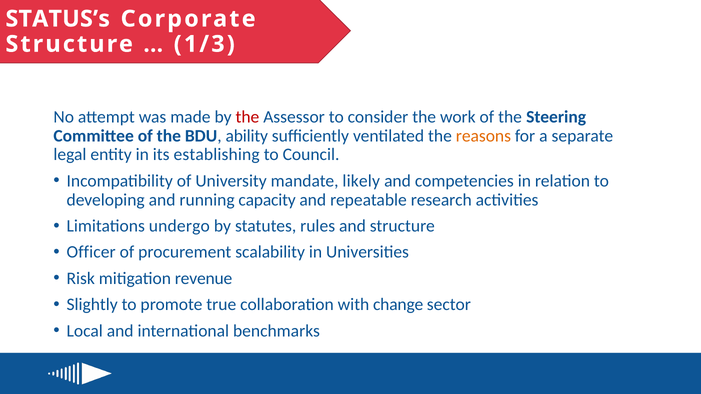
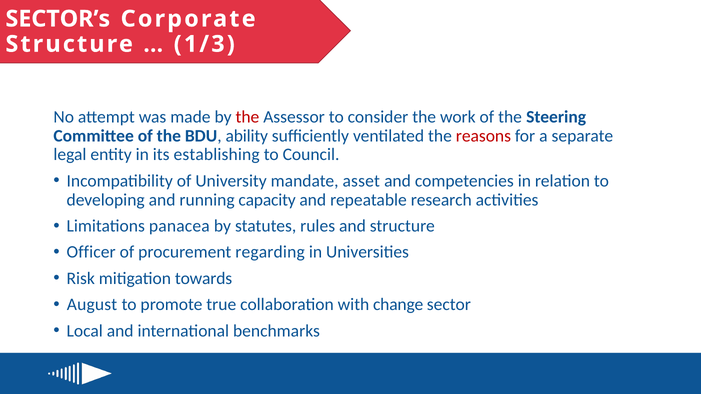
STATUS’s: STATUS’s -> SECTOR’s
reasons colour: orange -> red
likely: likely -> asset
undergo: undergo -> panacea
scalability: scalability -> regarding
revenue: revenue -> towards
Slightly: Slightly -> August
